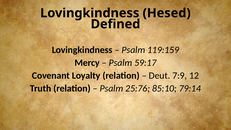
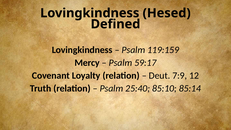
25:76: 25:76 -> 25:40
79:14: 79:14 -> 85:14
